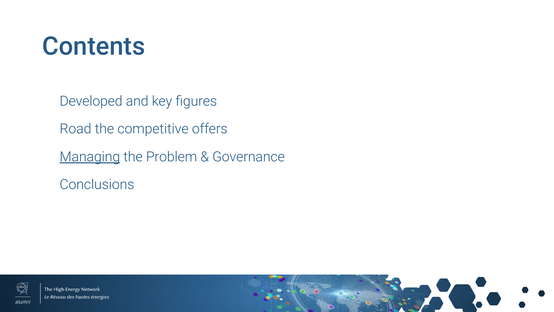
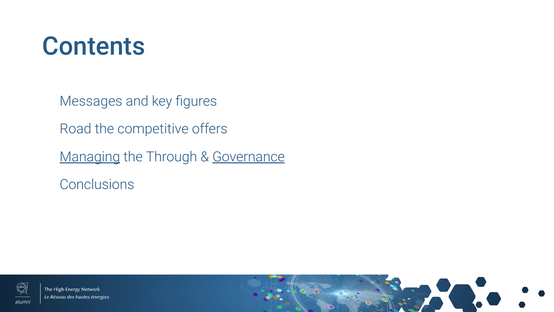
Developed: Developed -> Messages
Problem: Problem -> Through
Governance underline: none -> present
